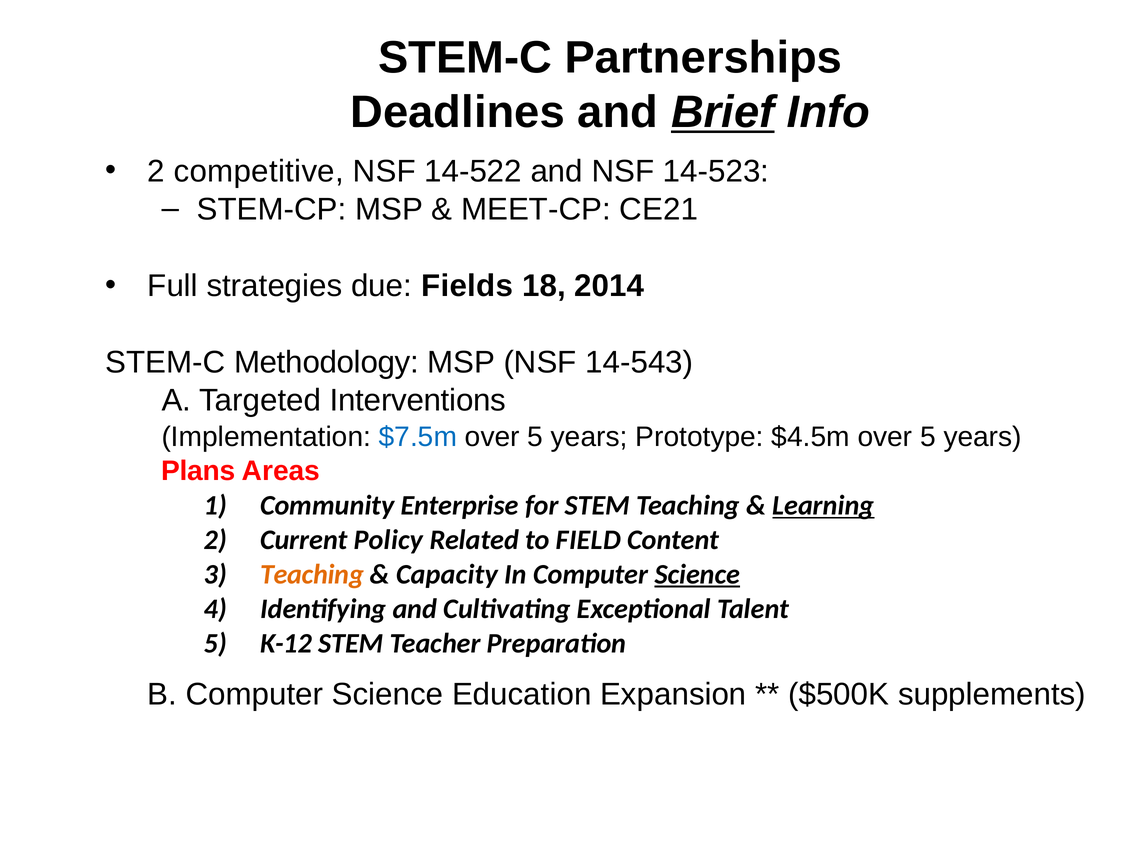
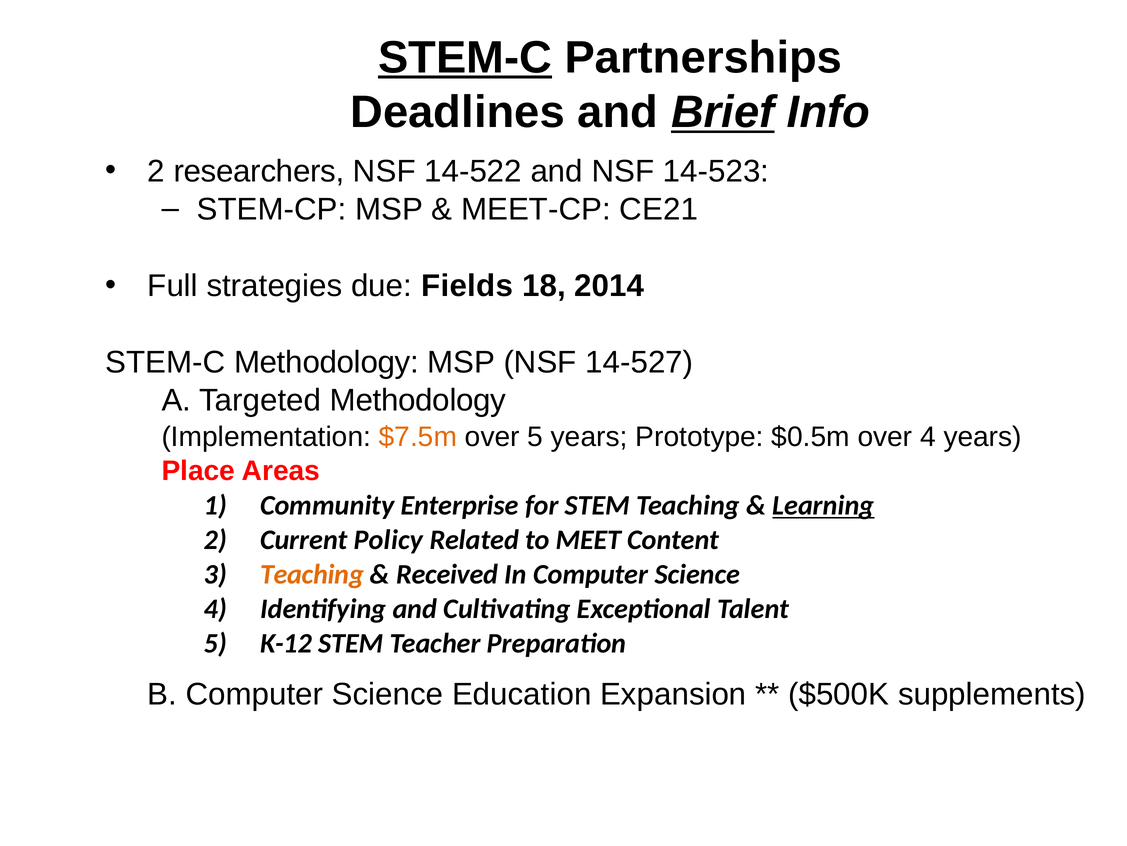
STEM-C at (465, 58) underline: none -> present
competitive: competitive -> researchers
14-543: 14-543 -> 14-527
Targeted Interventions: Interventions -> Methodology
$7.5m colour: blue -> orange
$4.5m: $4.5m -> $0.5m
5 at (928, 436): 5 -> 4
Plans: Plans -> Place
FIELD: FIELD -> MEET
Capacity: Capacity -> Received
Science at (697, 574) underline: present -> none
